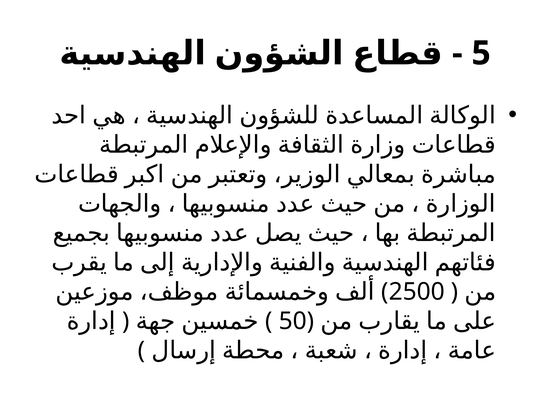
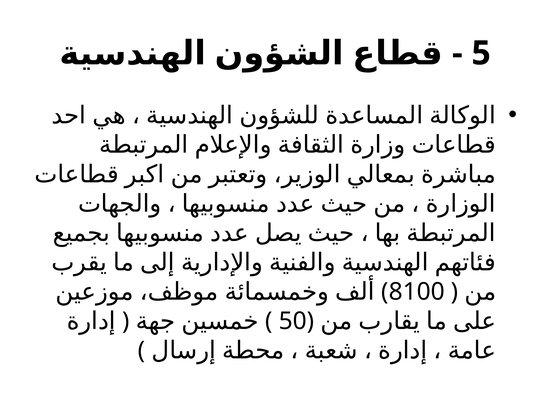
2500: 2500 -> 8100
